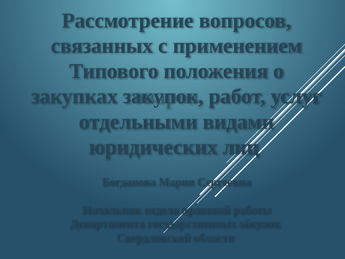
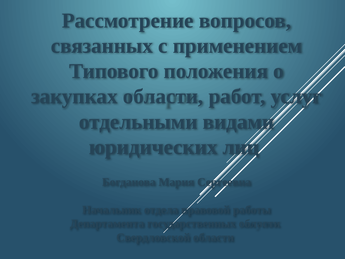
закупках закупок: закупок -> области
